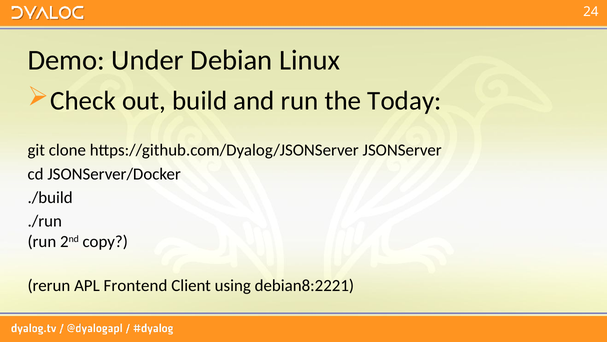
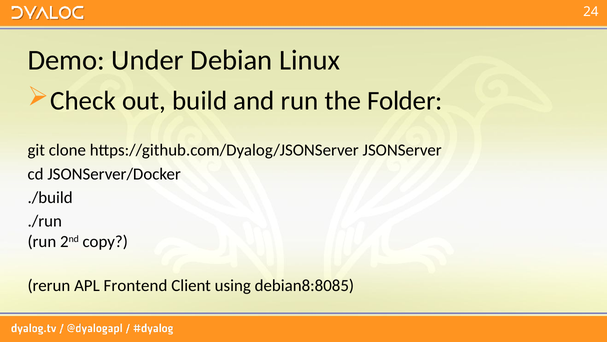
Today: Today -> Folder
debian8:2221: debian8:2221 -> debian8:8085
